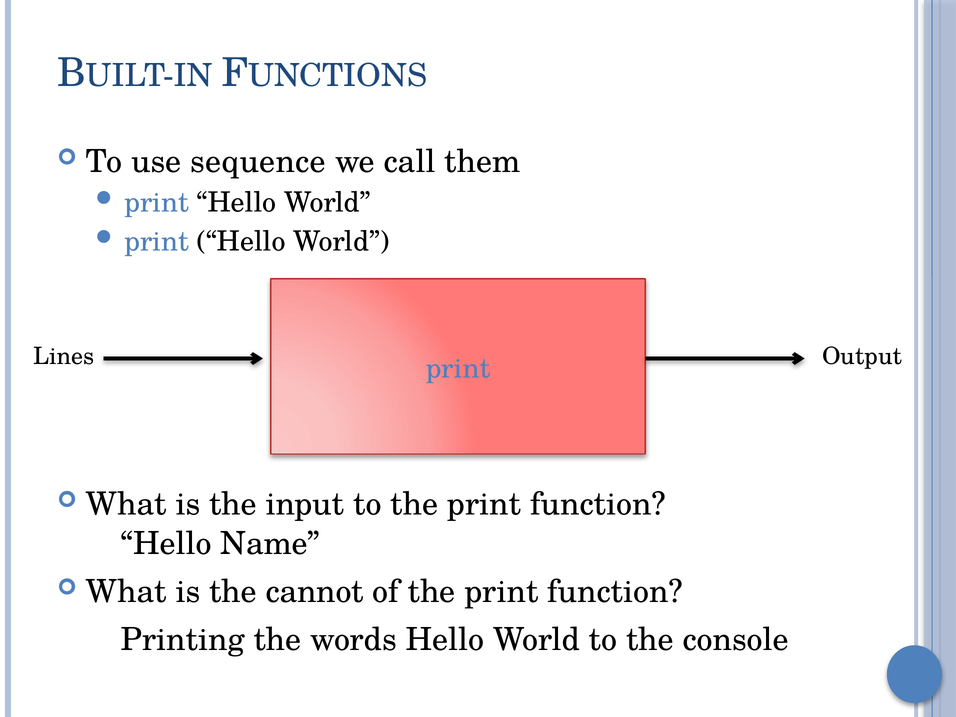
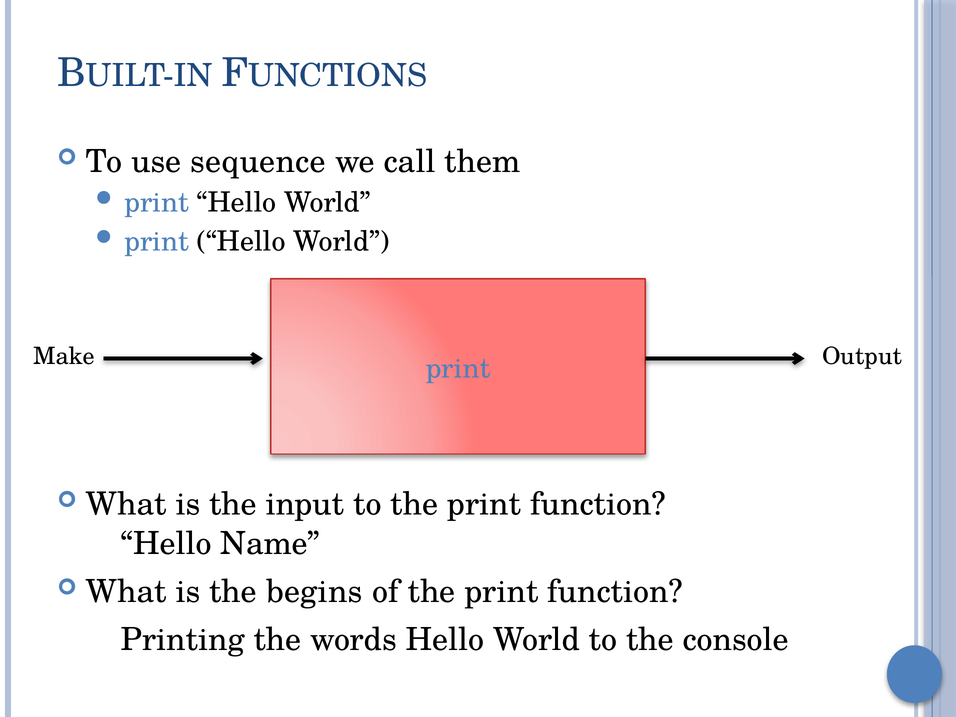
Lines: Lines -> Make
cannot: cannot -> begins
